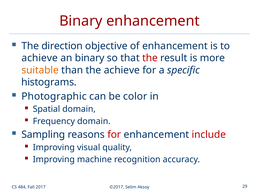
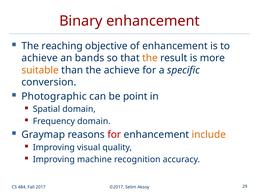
direction: direction -> reaching
an binary: binary -> bands
the at (150, 58) colour: red -> orange
histograms: histograms -> conversion
color: color -> point
Sampling: Sampling -> Graymap
include colour: red -> orange
